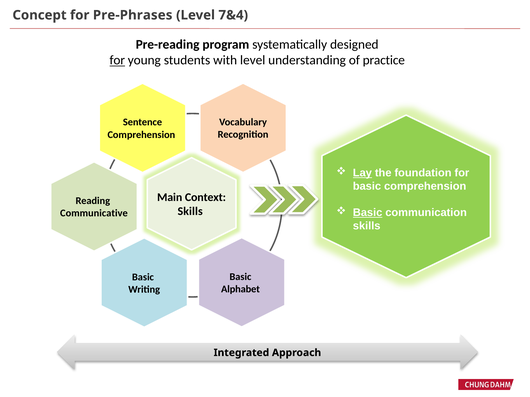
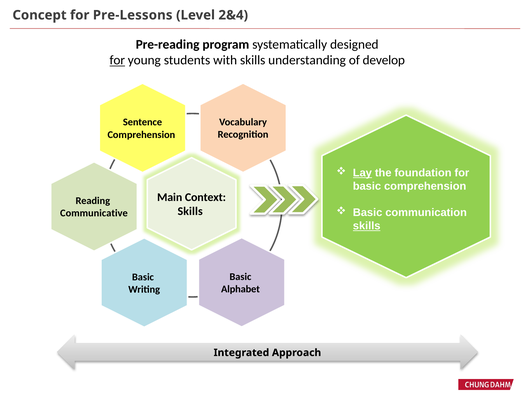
Pre-Phrases: Pre-Phrases -> Pre-Lessons
7&4: 7&4 -> 2&4
with level: level -> skills
practice: practice -> develop
Basic at (368, 213) underline: present -> none
skills at (367, 226) underline: none -> present
